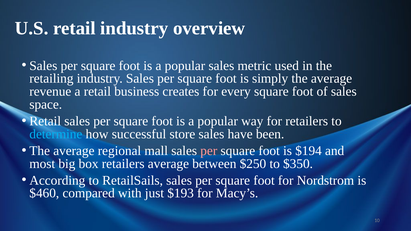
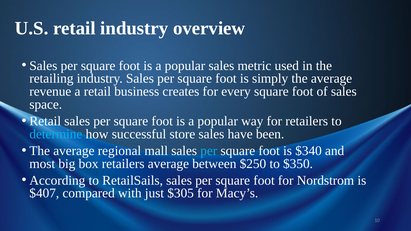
per at (209, 151) colour: pink -> light blue
$194: $194 -> $340
$460: $460 -> $407
$193: $193 -> $305
